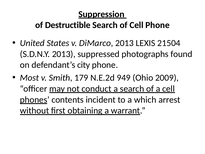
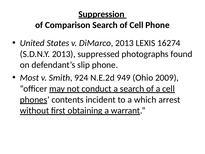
Destructible: Destructible -> Comparison
21504: 21504 -> 16274
city: city -> slip
179: 179 -> 924
